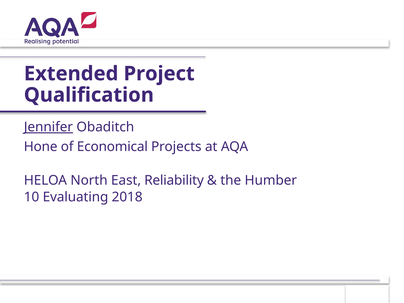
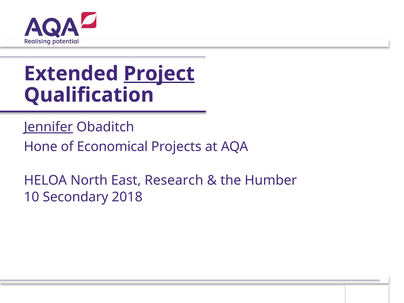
Project underline: none -> present
Reliability: Reliability -> Research
Evaluating: Evaluating -> Secondary
